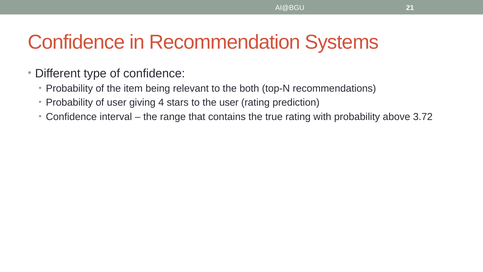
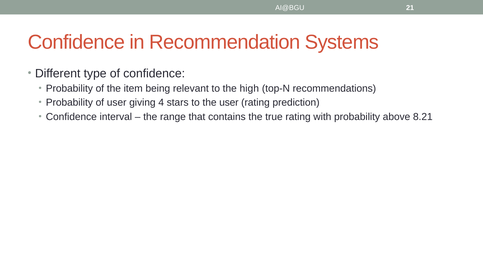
both: both -> high
3.72: 3.72 -> 8.21
